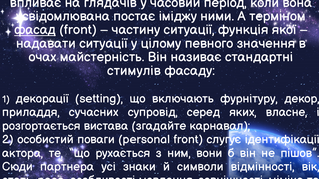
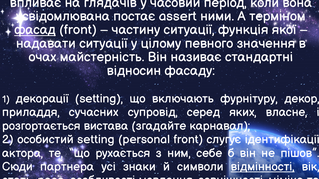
іміджу: іміджу -> assert
стимулів: стимулів -> відносин
особистий поваги: поваги -> setting
вони: вони -> себе
відмінності underline: none -> present
